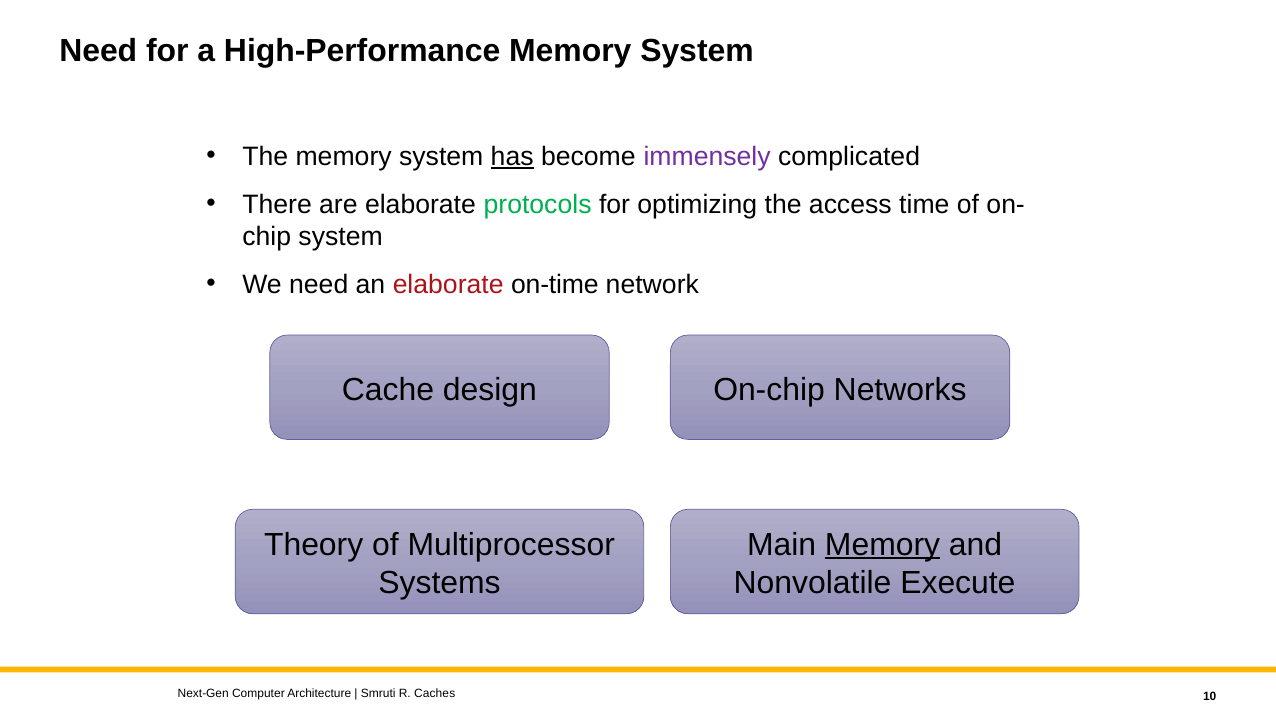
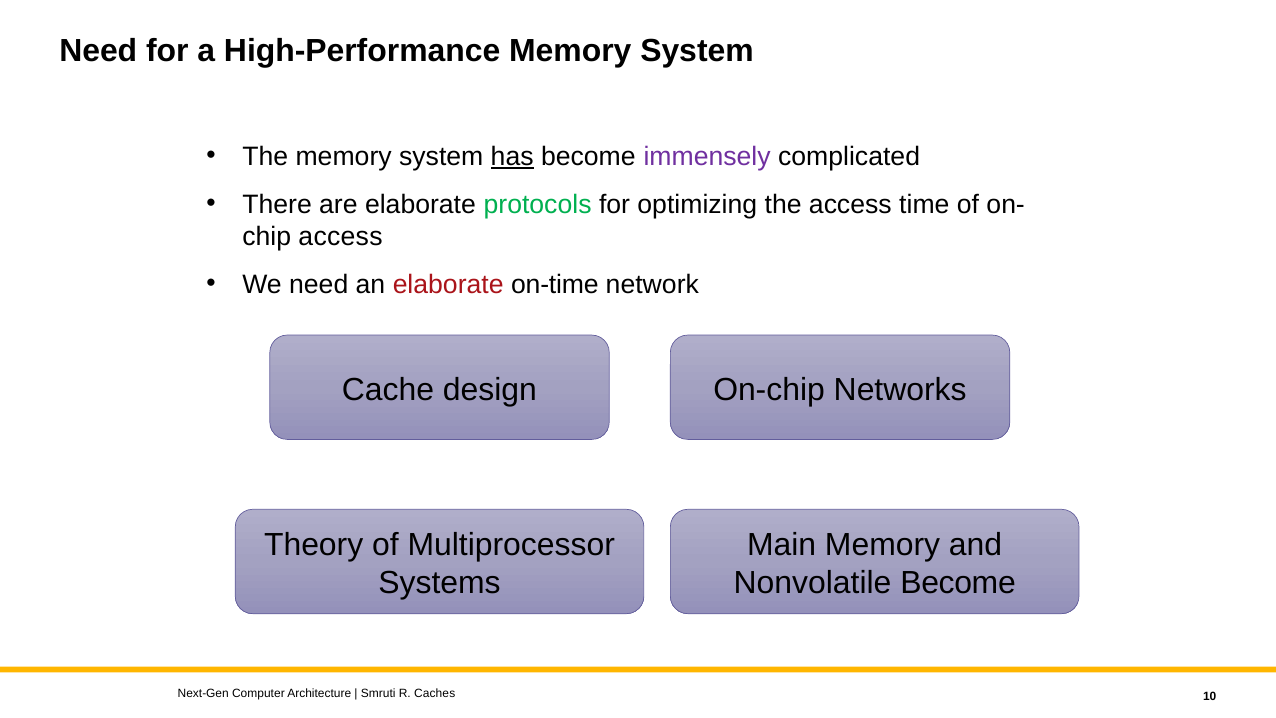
system at (341, 236): system -> access
Memory at (883, 544) underline: present -> none
Nonvolatile Execute: Execute -> Become
